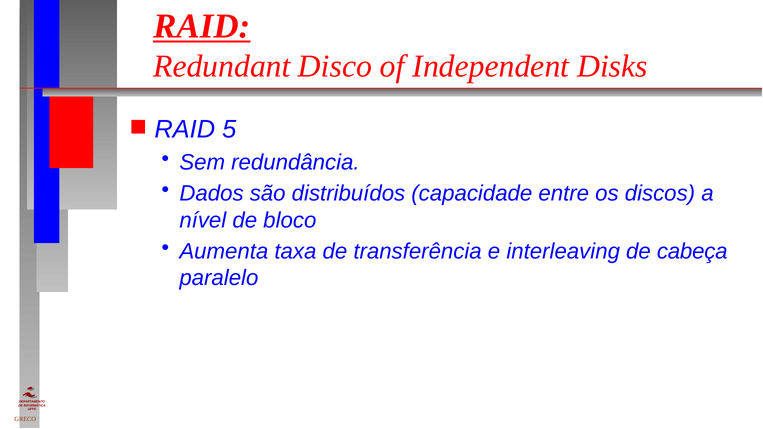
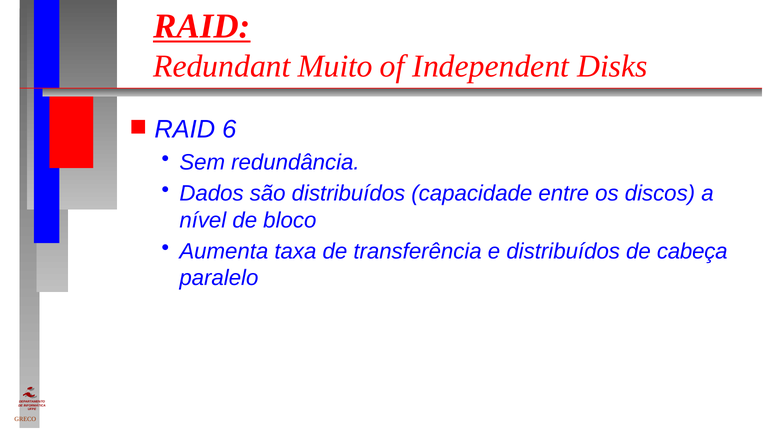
Disco: Disco -> Muito
5: 5 -> 6
e interleaving: interleaving -> distribuídos
